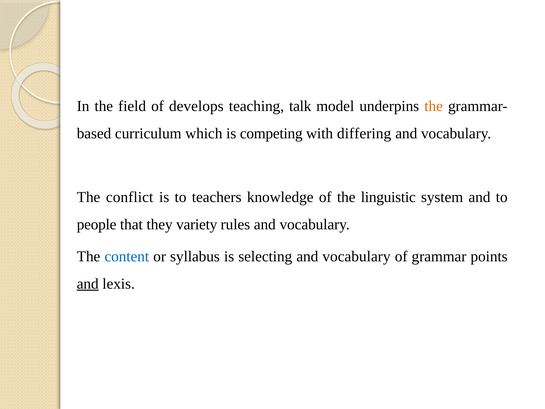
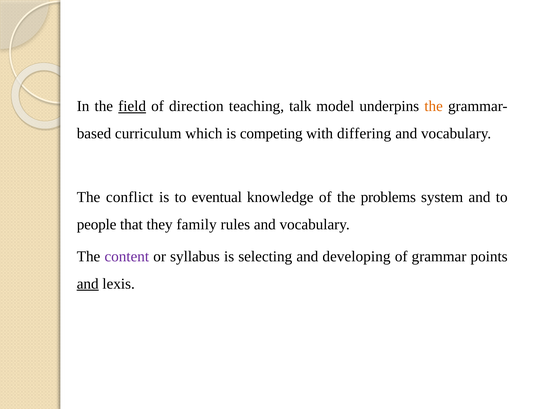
field underline: none -> present
develops: develops -> direction
teachers: teachers -> eventual
linguistic: linguistic -> problems
variety: variety -> family
content colour: blue -> purple
selecting and vocabulary: vocabulary -> developing
